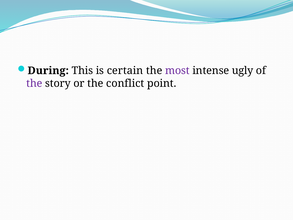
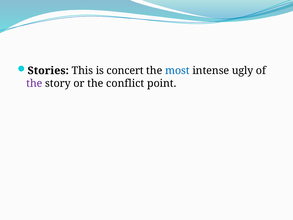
During: During -> Stories
certain: certain -> concert
most colour: purple -> blue
